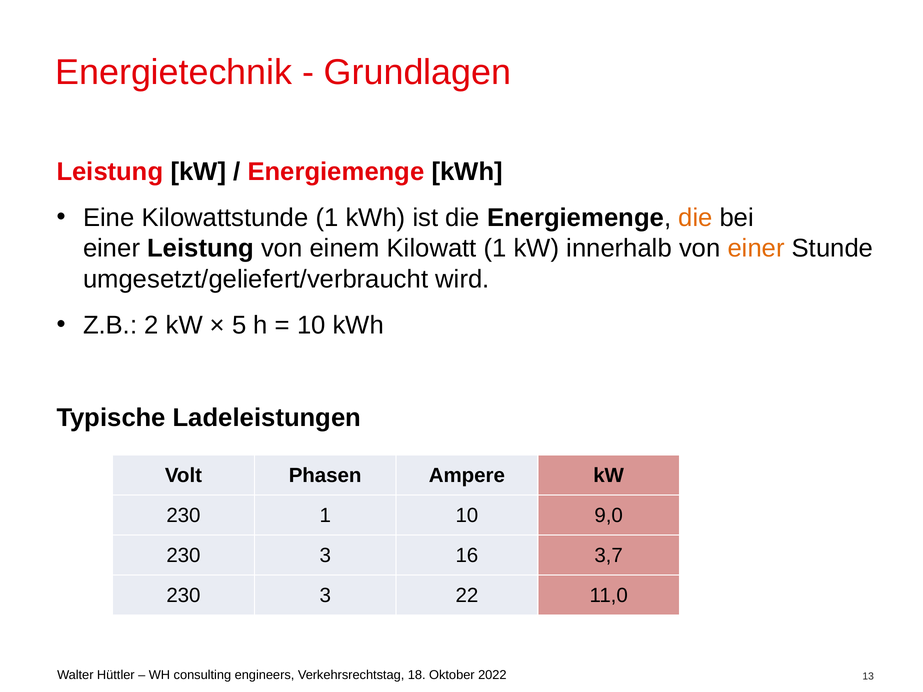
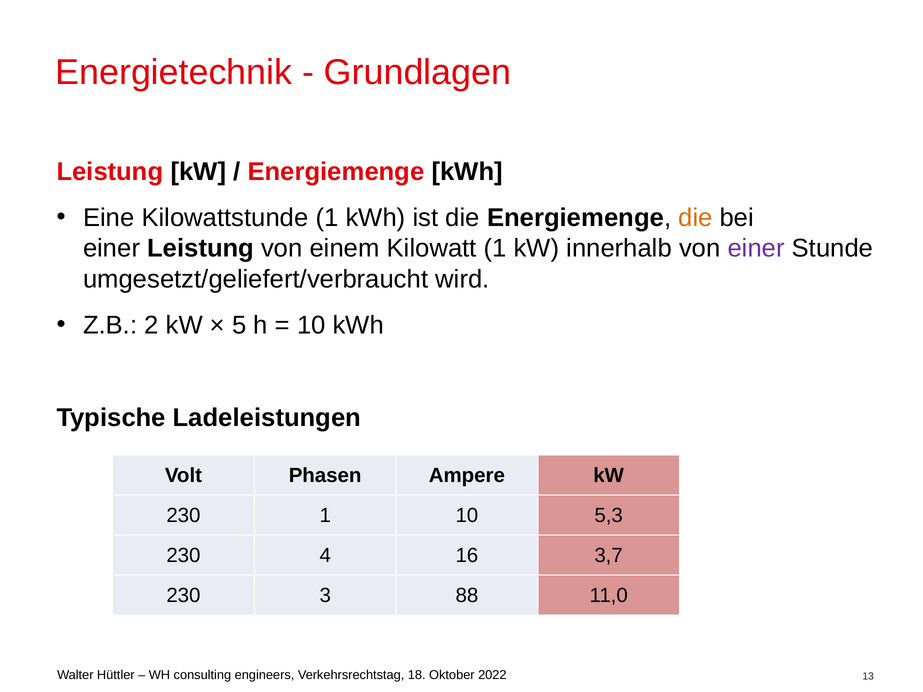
einer at (756, 249) colour: orange -> purple
9,0: 9,0 -> 5,3
3 at (325, 556): 3 -> 4
22: 22 -> 88
